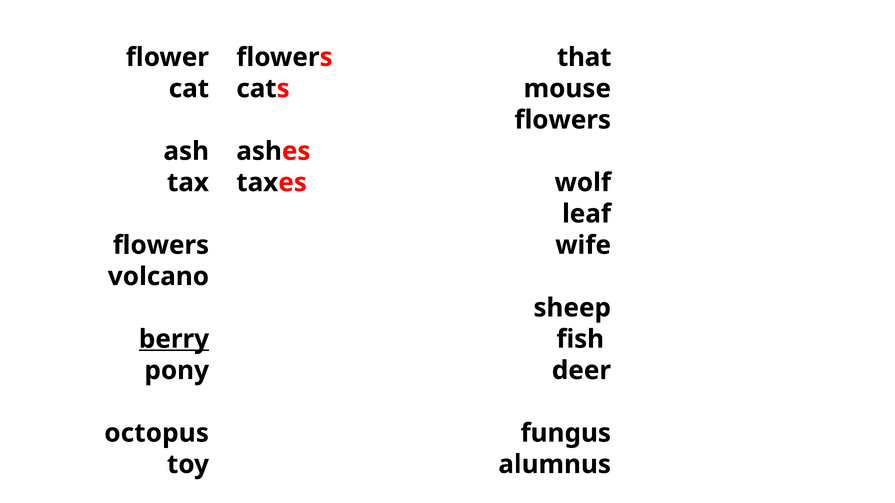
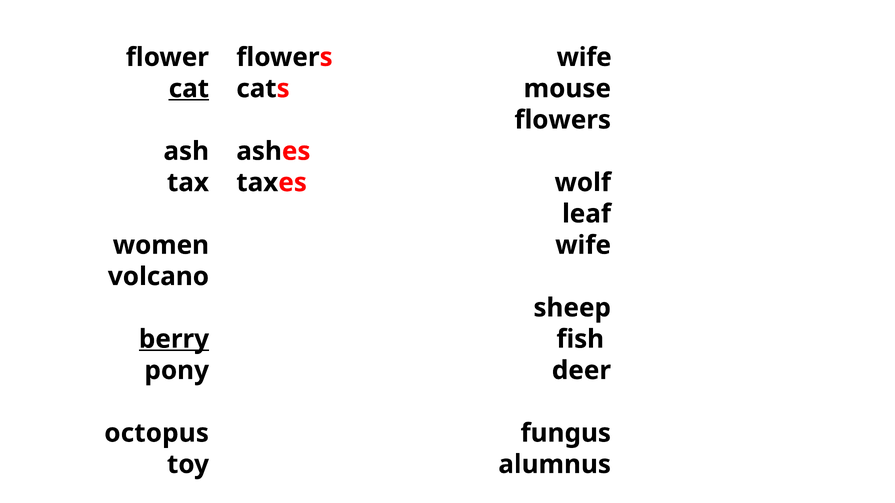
that at (584, 57): that -> wife
cat underline: none -> present
flowers at (161, 245): flowers -> women
